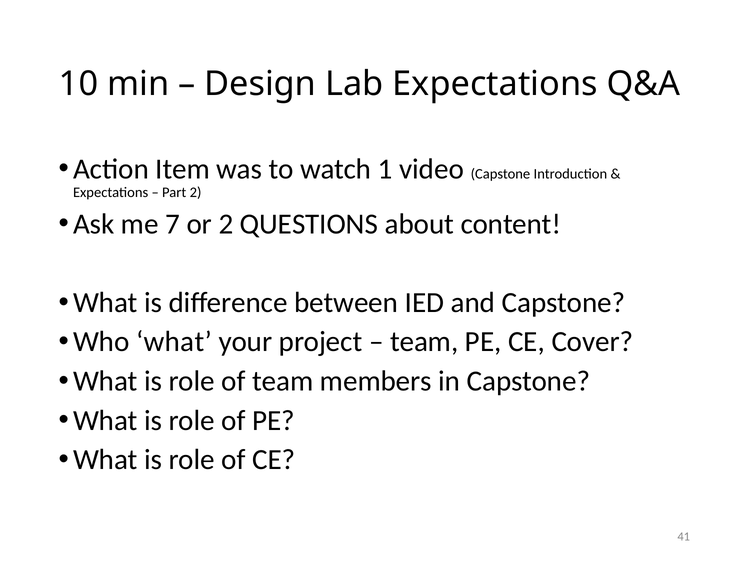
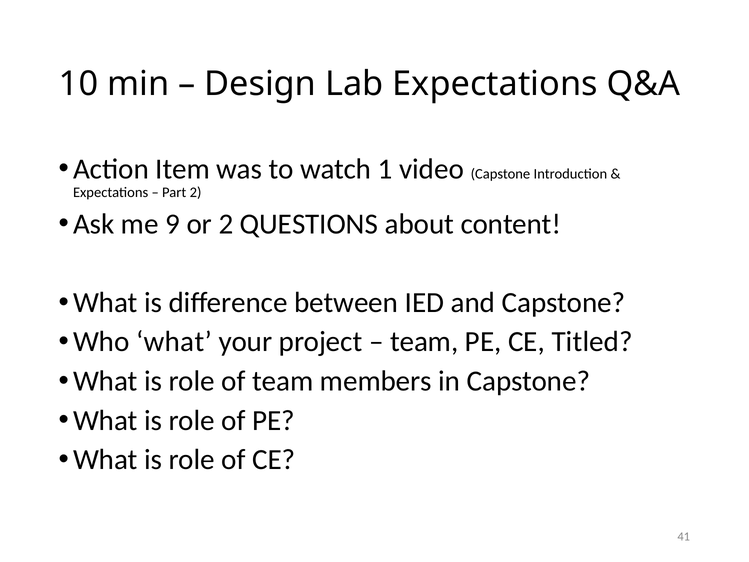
7: 7 -> 9
Cover: Cover -> Titled
